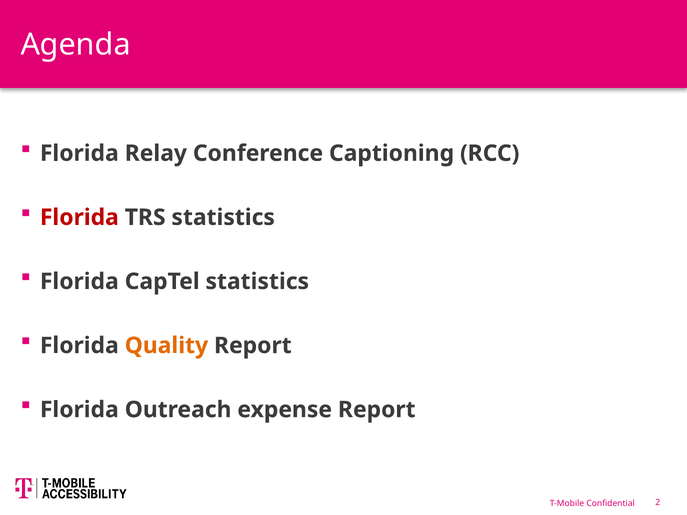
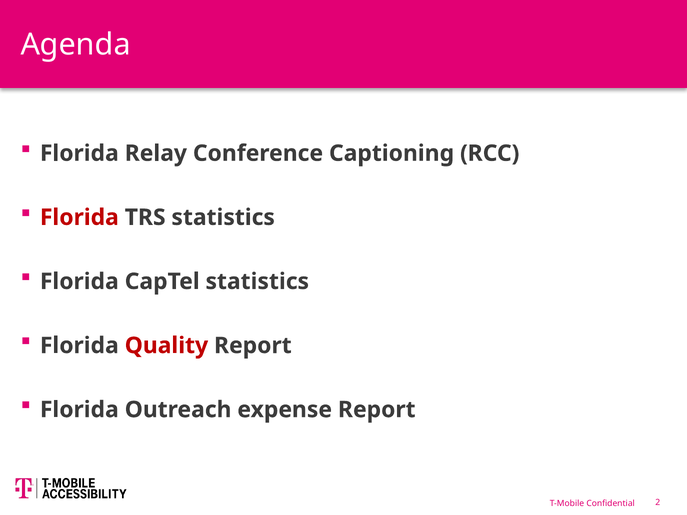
Quality colour: orange -> red
